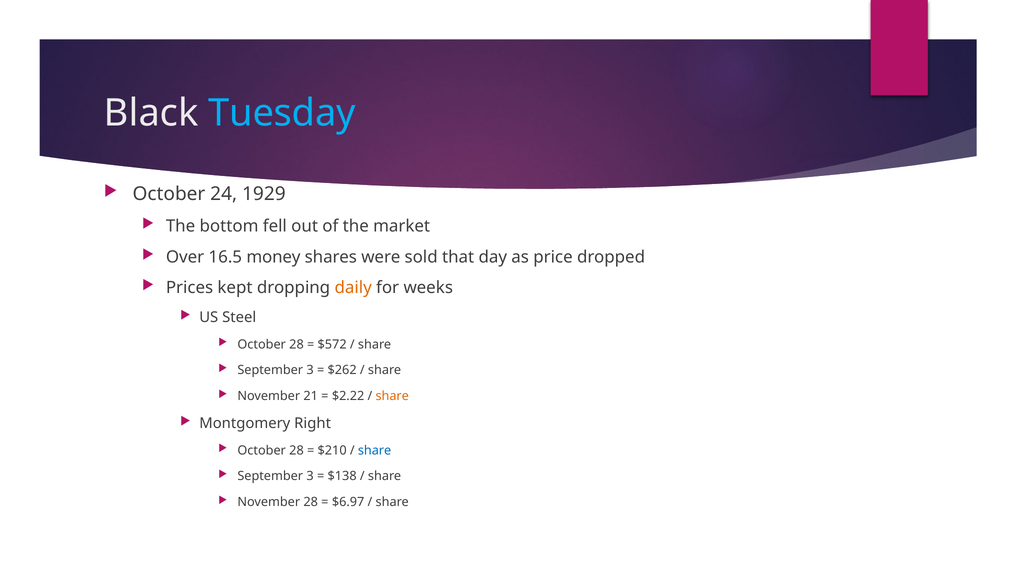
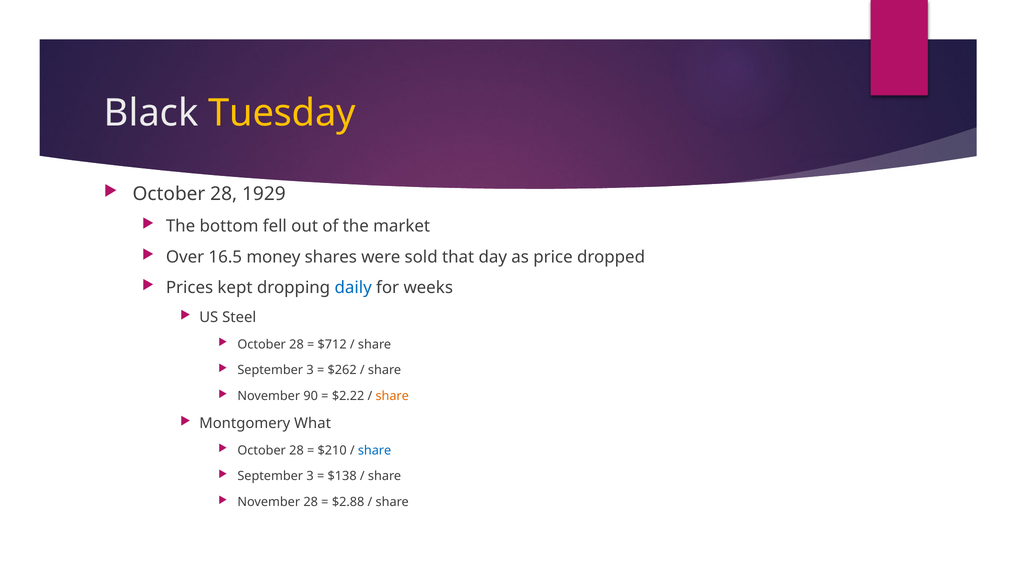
Tuesday colour: light blue -> yellow
24 at (224, 194): 24 -> 28
daily colour: orange -> blue
$572: $572 -> $712
21: 21 -> 90
Right: Right -> What
$6.97: $6.97 -> $2.88
